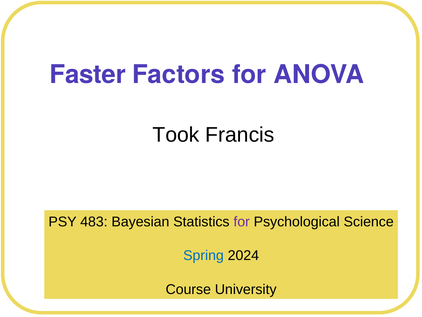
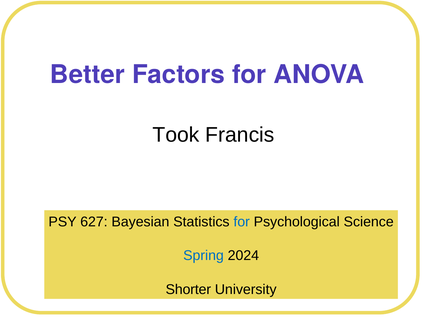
Faster: Faster -> Better
483: 483 -> 627
for at (242, 221) colour: purple -> blue
Course: Course -> Shorter
